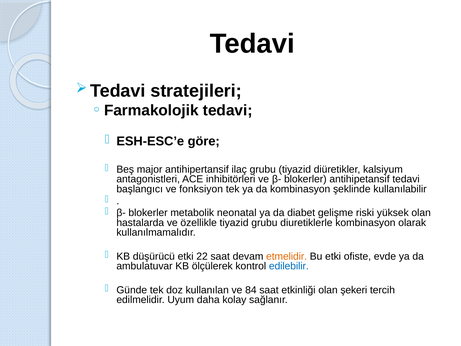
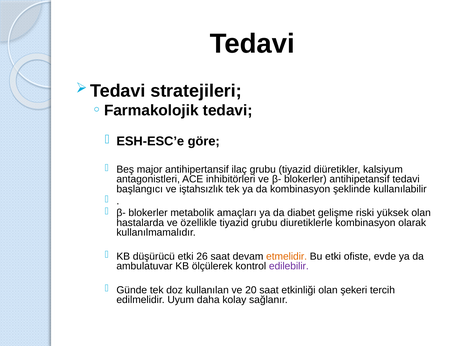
fonksiyon: fonksiyon -> iştahsızlık
neonatal: neonatal -> amaçları
22: 22 -> 26
edilebilir colour: blue -> purple
84: 84 -> 20
